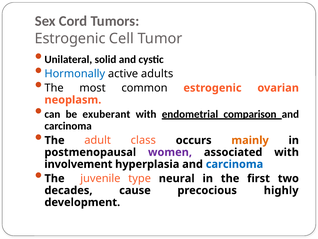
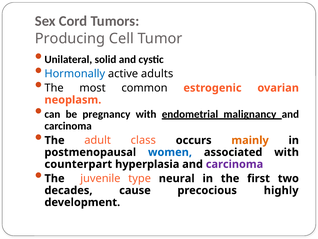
Estrogenic at (70, 38): Estrogenic -> Producing
exuberant: exuberant -> pregnancy
comparison: comparison -> malignancy
women colour: purple -> blue
involvement: involvement -> counterpart
carcinoma at (235, 164) colour: blue -> purple
